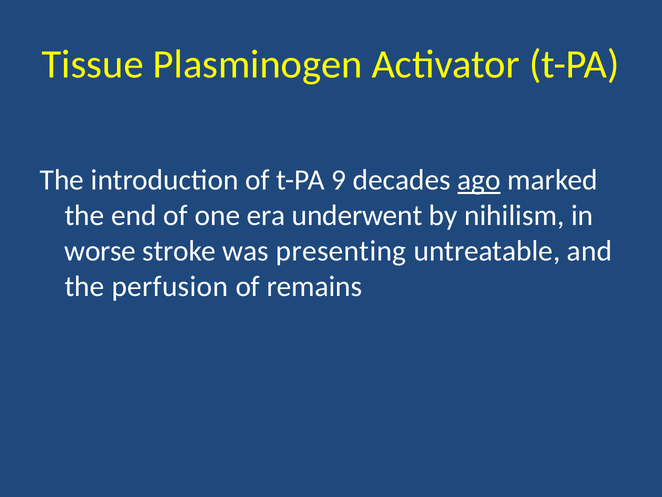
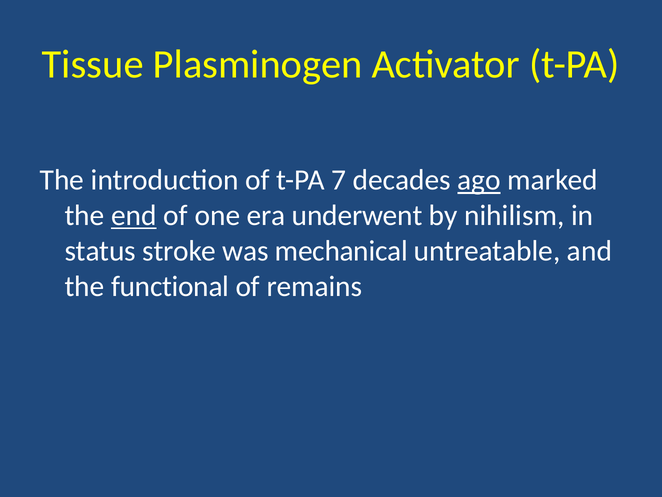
9: 9 -> 7
end underline: none -> present
worse: worse -> status
presenting: presenting -> mechanical
perfusion: perfusion -> functional
